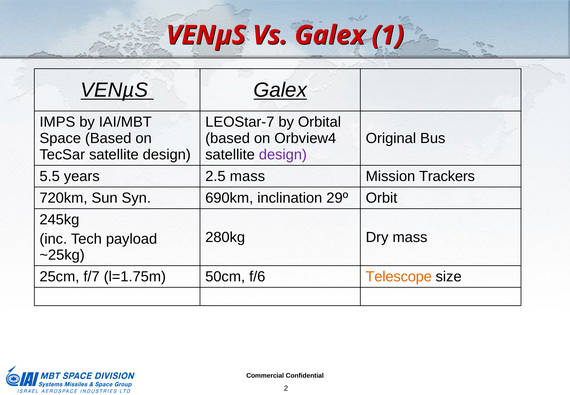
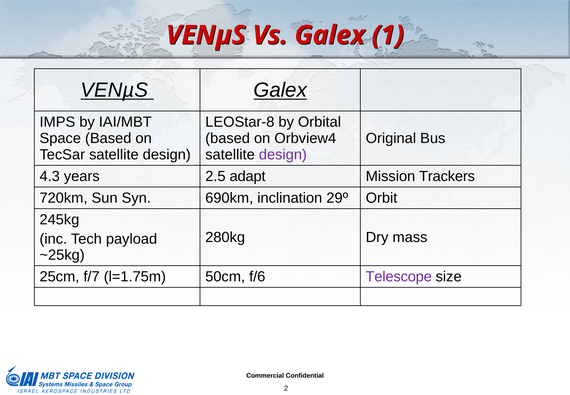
LEOStar-7: LEOStar-7 -> LEOStar-8
5.5: 5.5 -> 4.3
2.5 mass: mass -> adapt
Telescope colour: orange -> purple
